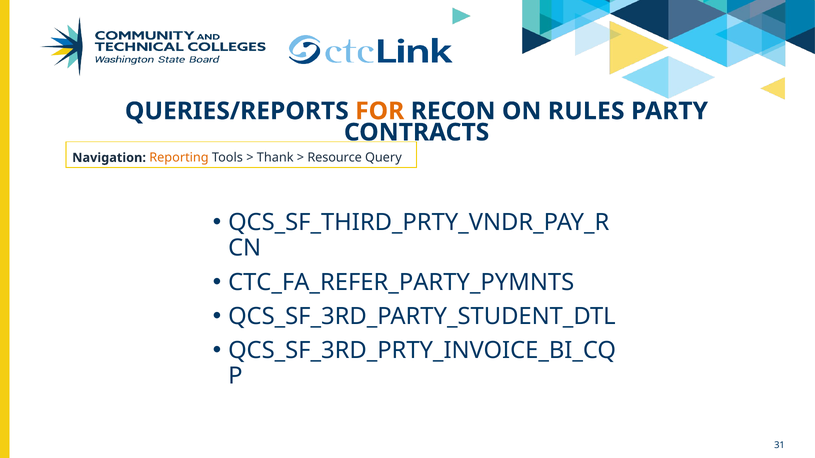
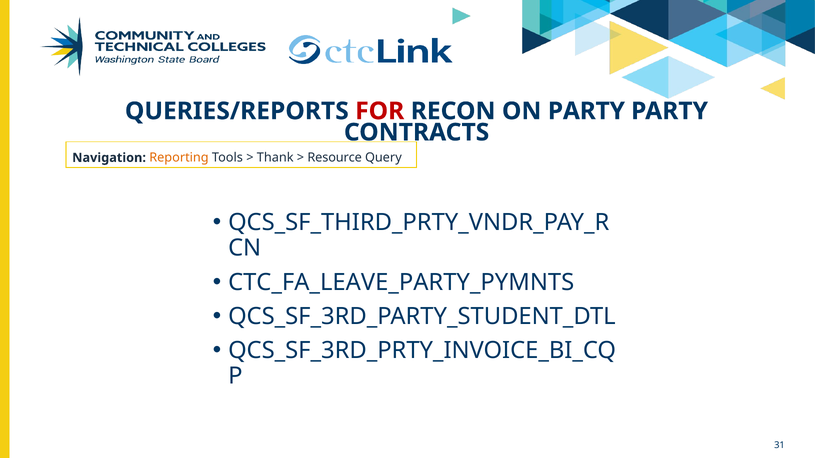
FOR colour: orange -> red
ON RULES: RULES -> PARTY
CTC_FA_REFER_PARTY_PYMNTS: CTC_FA_REFER_PARTY_PYMNTS -> CTC_FA_LEAVE_PARTY_PYMNTS
